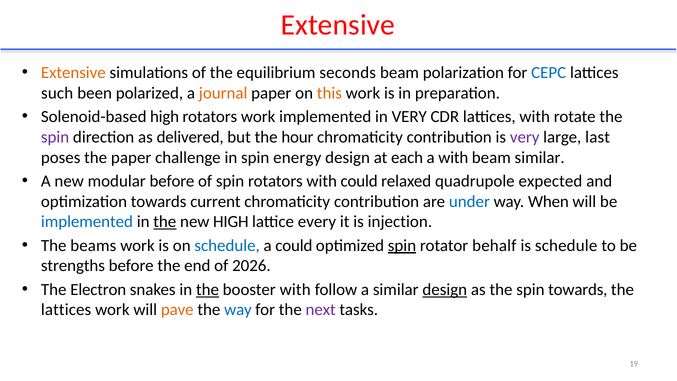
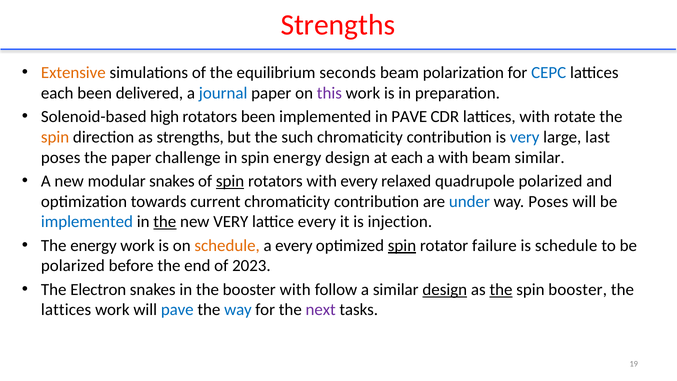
Extensive at (338, 25): Extensive -> Strengths
such at (57, 93): such -> each
polarized: polarized -> delivered
journal colour: orange -> blue
this colour: orange -> purple
rotators work: work -> been
in VERY: VERY -> PAVE
spin at (55, 137) colour: purple -> orange
as delivered: delivered -> strengths
hour: hour -> such
very at (525, 137) colour: purple -> blue
modular before: before -> snakes
spin at (230, 181) underline: none -> present
with could: could -> every
quadrupole expected: expected -> polarized
way When: When -> Poses
new HIGH: HIGH -> VERY
The beams: beams -> energy
schedule at (227, 245) colour: blue -> orange
a could: could -> every
behalf: behalf -> failure
strengths at (73, 266): strengths -> polarized
2026: 2026 -> 2023
the at (207, 289) underline: present -> none
the at (501, 289) underline: none -> present
spin towards: towards -> booster
pave at (177, 310) colour: orange -> blue
